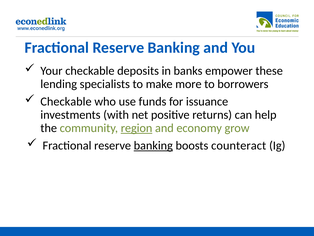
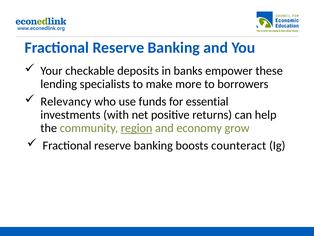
Checkable at (66, 101): Checkable -> Relevancy
issuance: issuance -> essential
banking at (153, 145) underline: present -> none
